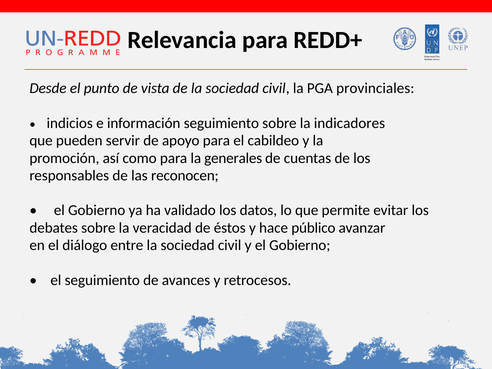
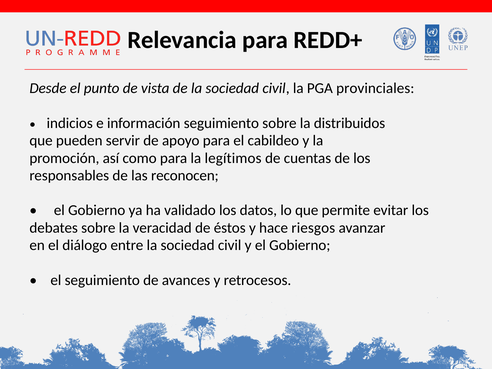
indicadores: indicadores -> distribuidos
generales: generales -> legítimos
público: público -> riesgos
